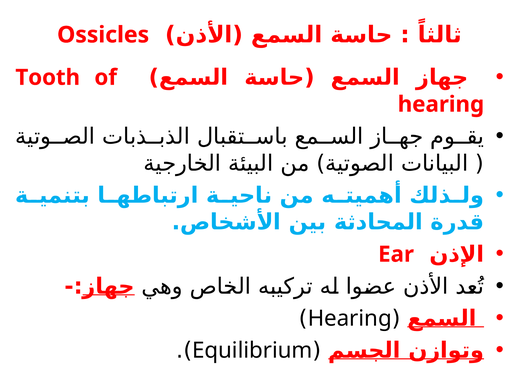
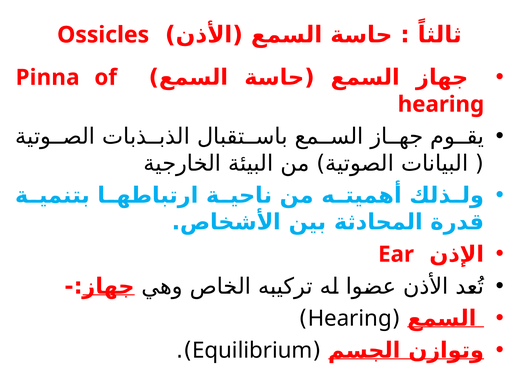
Tooth: Tooth -> Pinna
